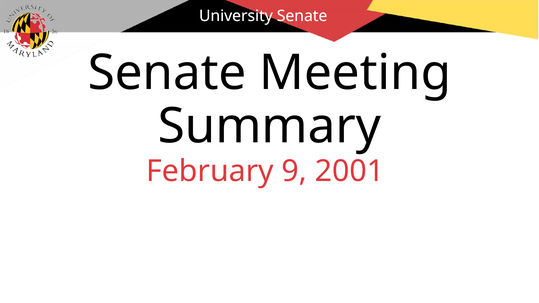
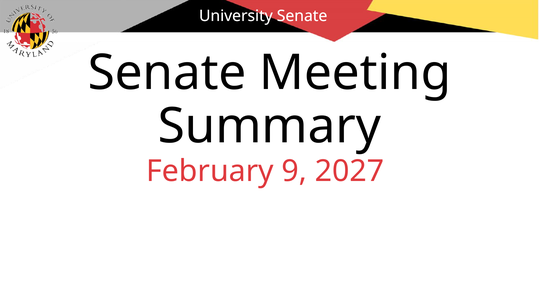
2001: 2001 -> 2027
